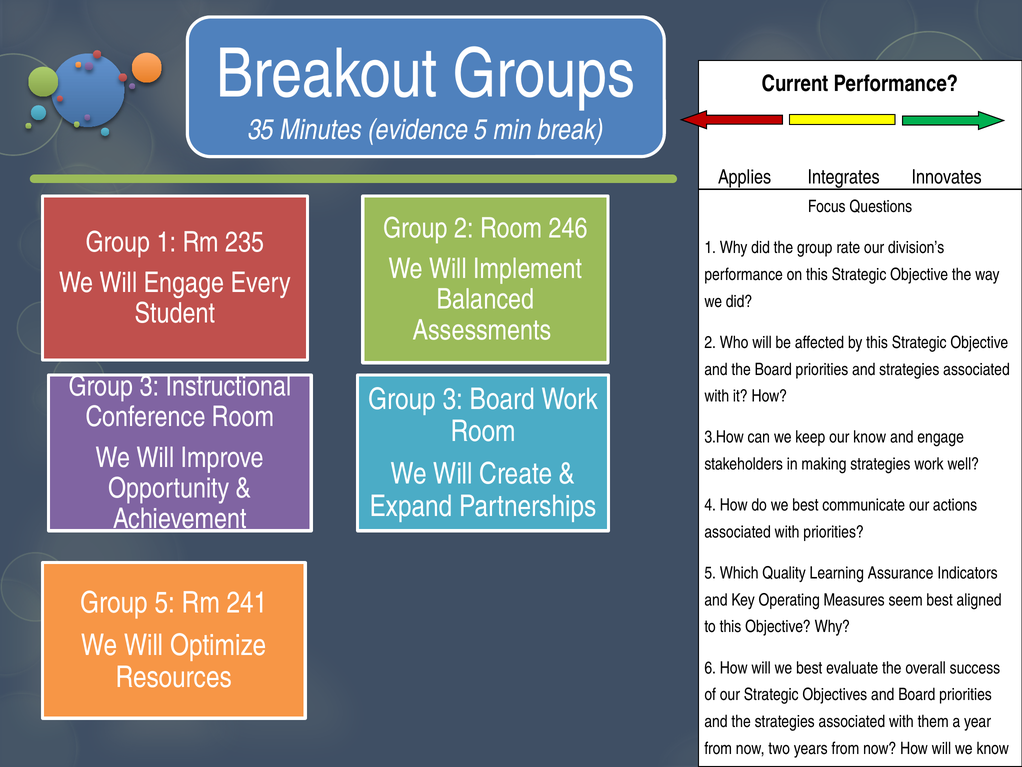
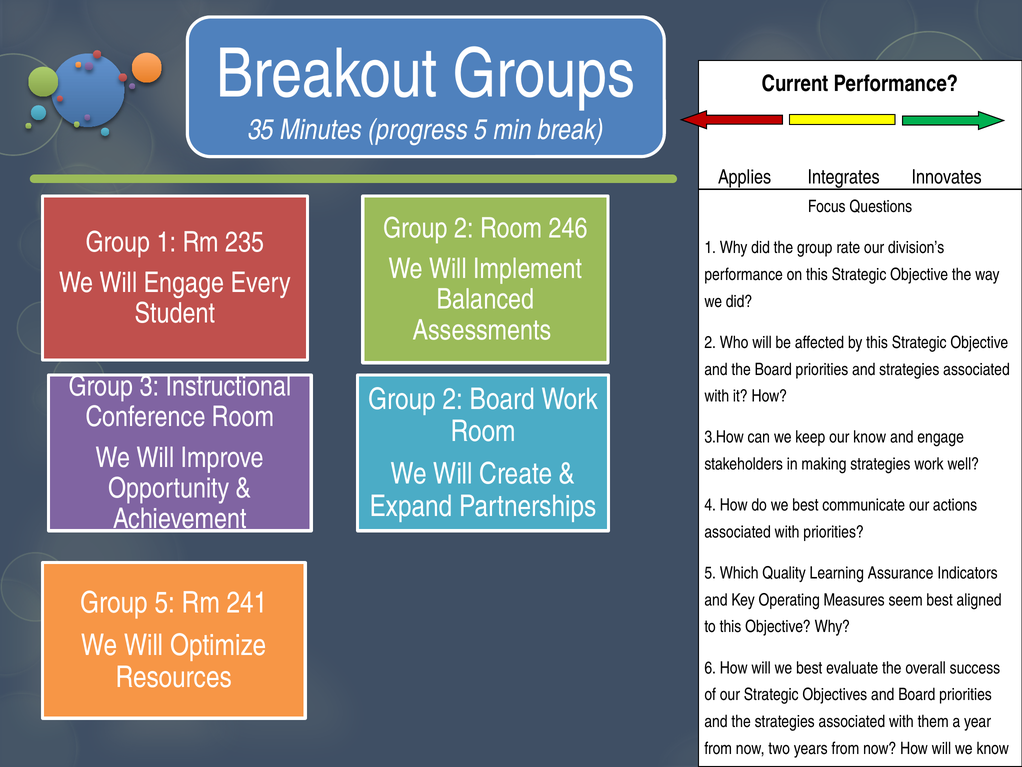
evidence: evidence -> progress
3 at (453, 399): 3 -> 2
